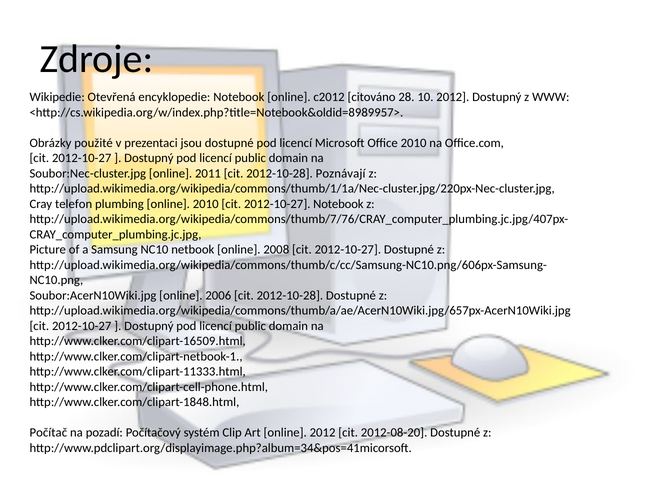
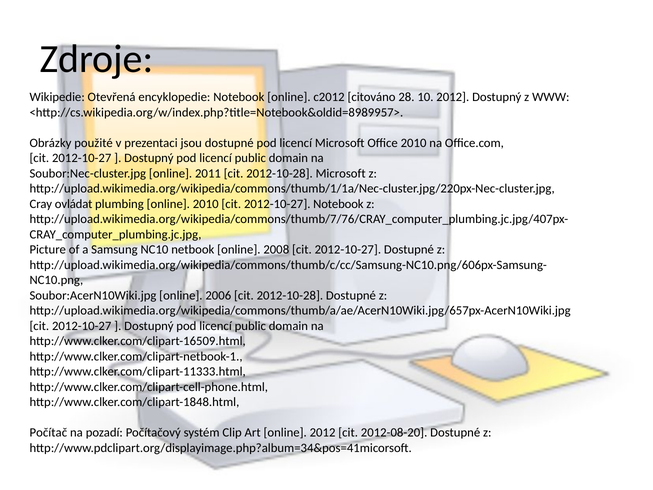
2012-10-28 Poznávají: Poznávají -> Microsoft
telefon: telefon -> ovládat
